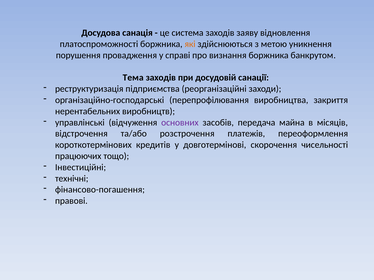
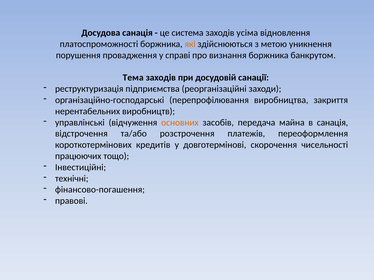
заяву: заяву -> усіма
основних colour: purple -> orange
в місяців: місяців -> санація
